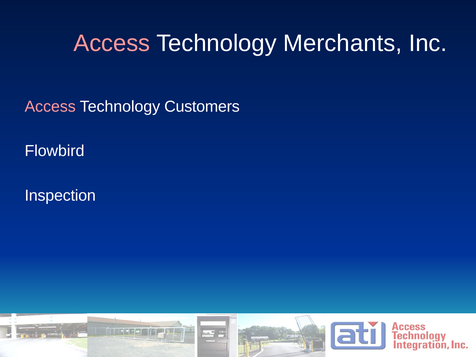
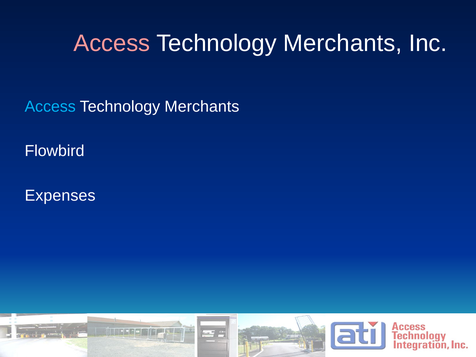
Access at (50, 107) colour: pink -> light blue
Customers at (202, 107): Customers -> Merchants
Inspection: Inspection -> Expenses
